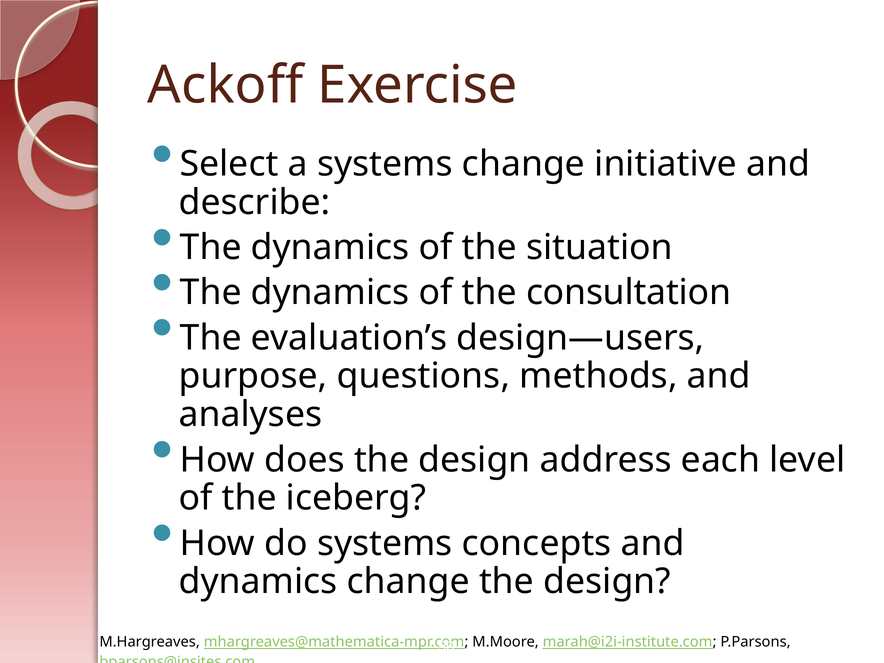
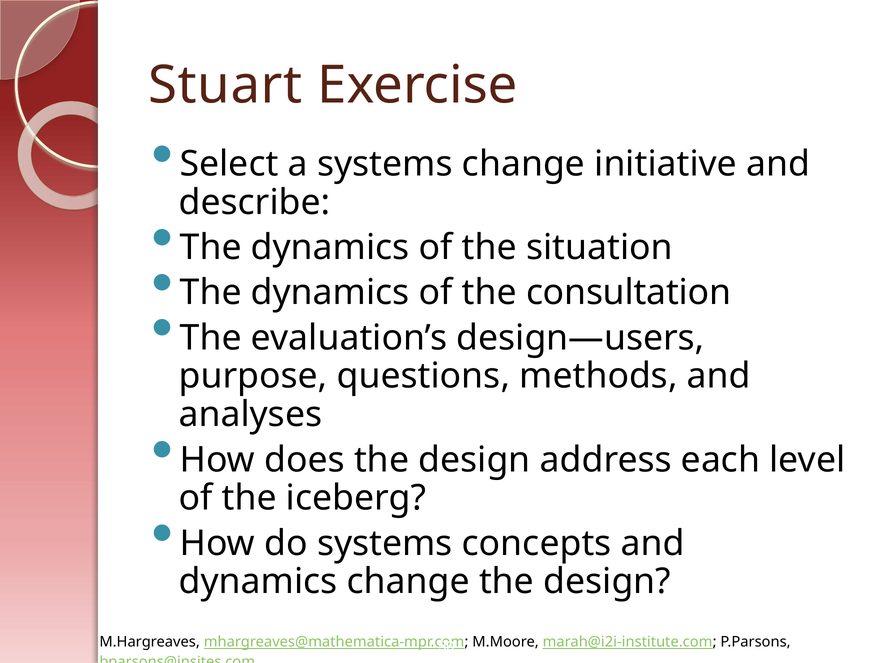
Ackoff: Ackoff -> Stuart
